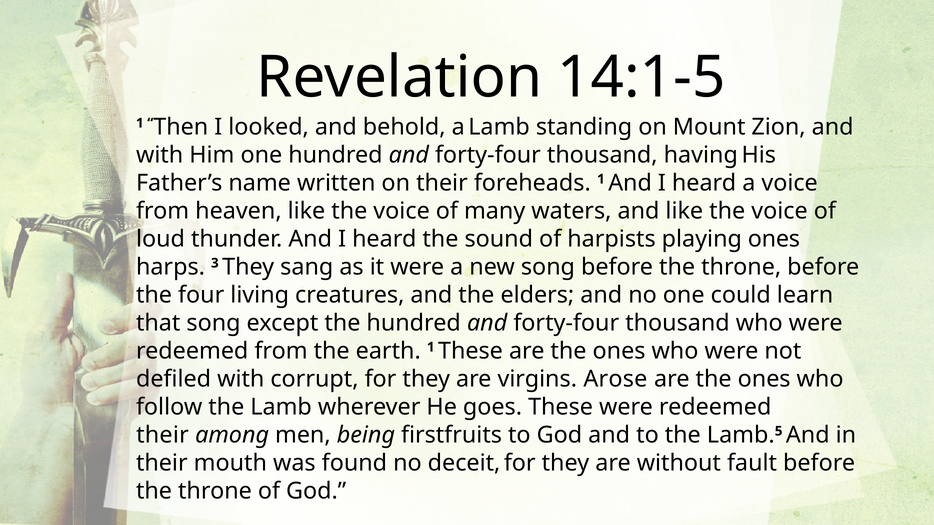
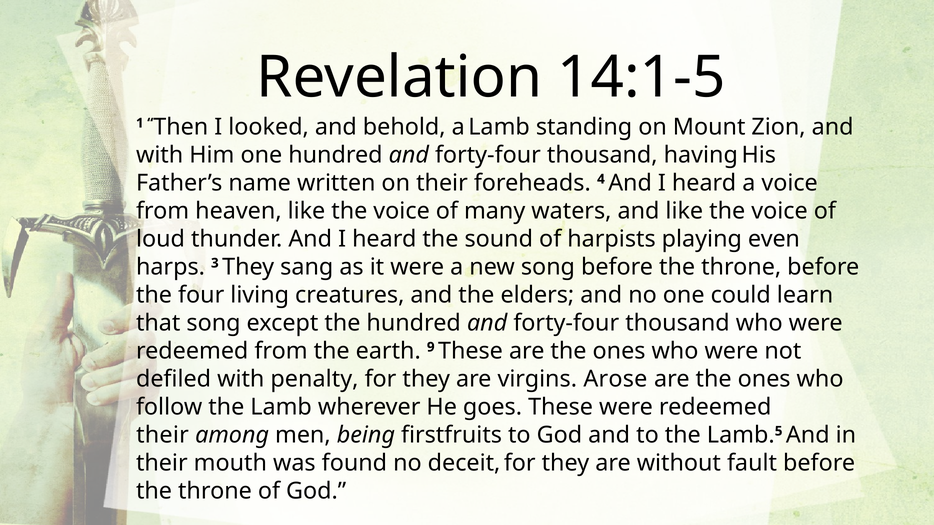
foreheads 1: 1 -> 4
playing ones: ones -> even
earth 1: 1 -> 9
corrupt: corrupt -> penalty
